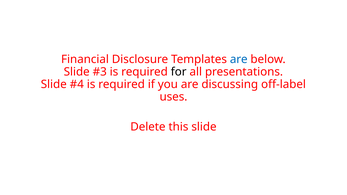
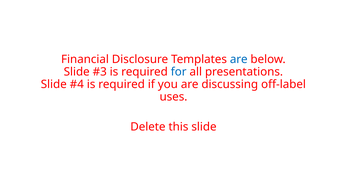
for colour: black -> blue
